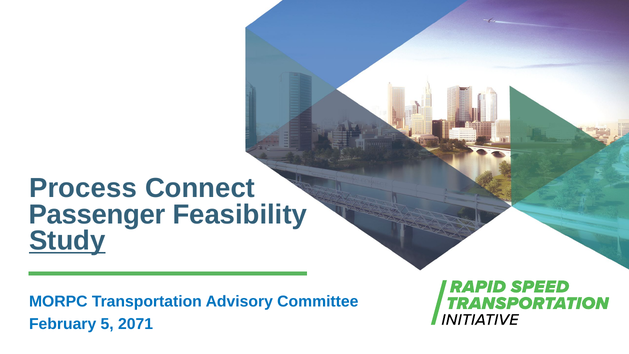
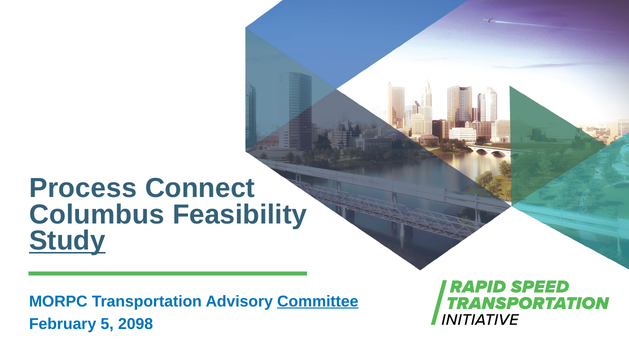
Passenger: Passenger -> Columbus
Committee underline: none -> present
2071: 2071 -> 2098
